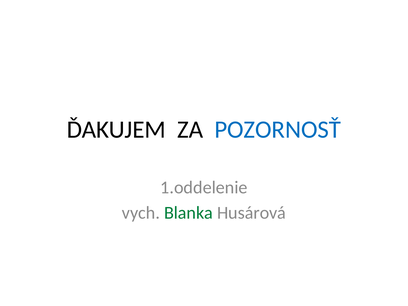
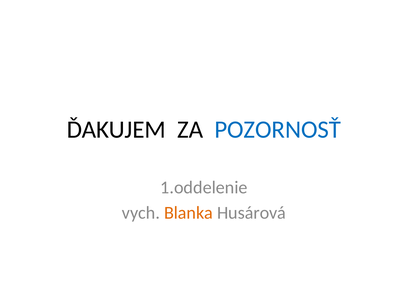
Blanka colour: green -> orange
